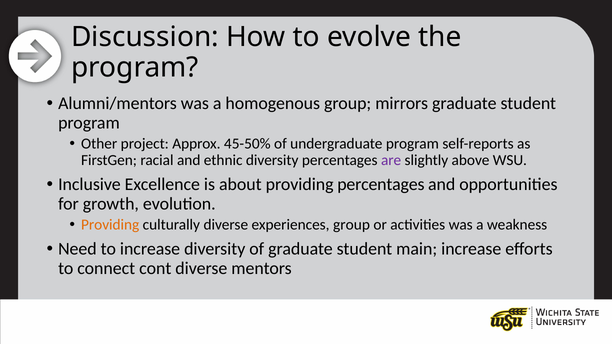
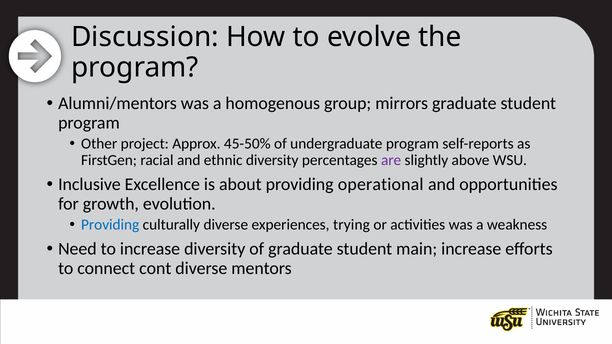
providing percentages: percentages -> operational
Providing at (110, 225) colour: orange -> blue
experiences group: group -> trying
